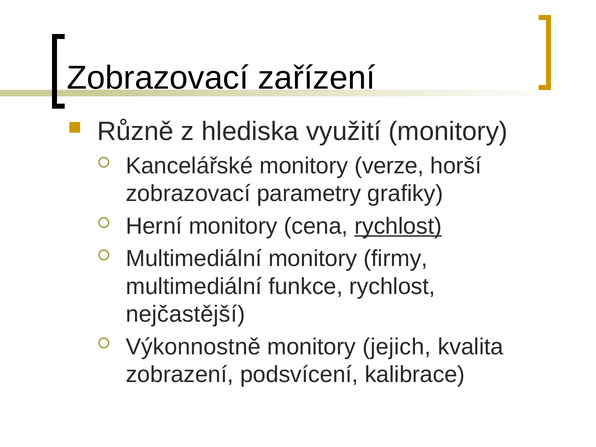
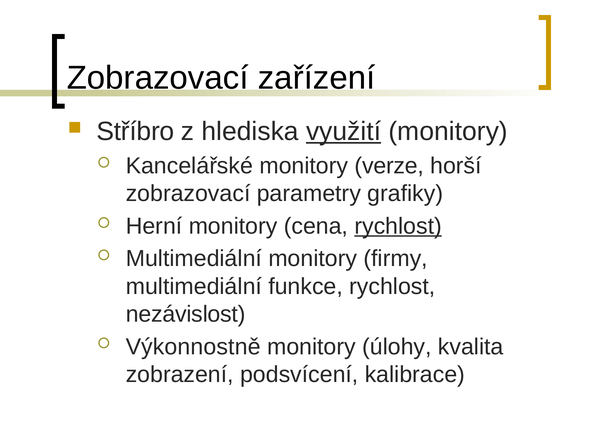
Různě: Různě -> Stříbro
využití underline: none -> present
nejčastější: nejčastější -> nezávislost
jejich: jejich -> úlohy
